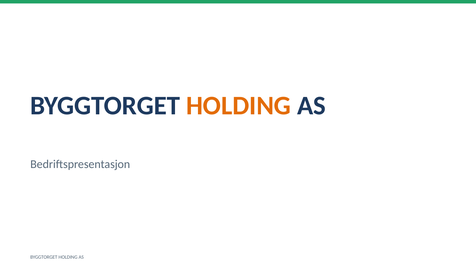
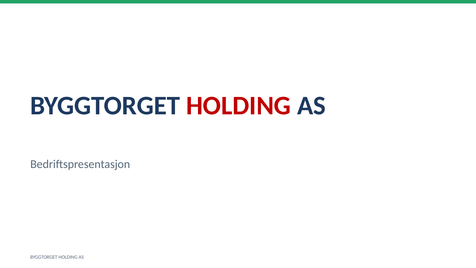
HOLDING at (239, 106) colour: orange -> red
